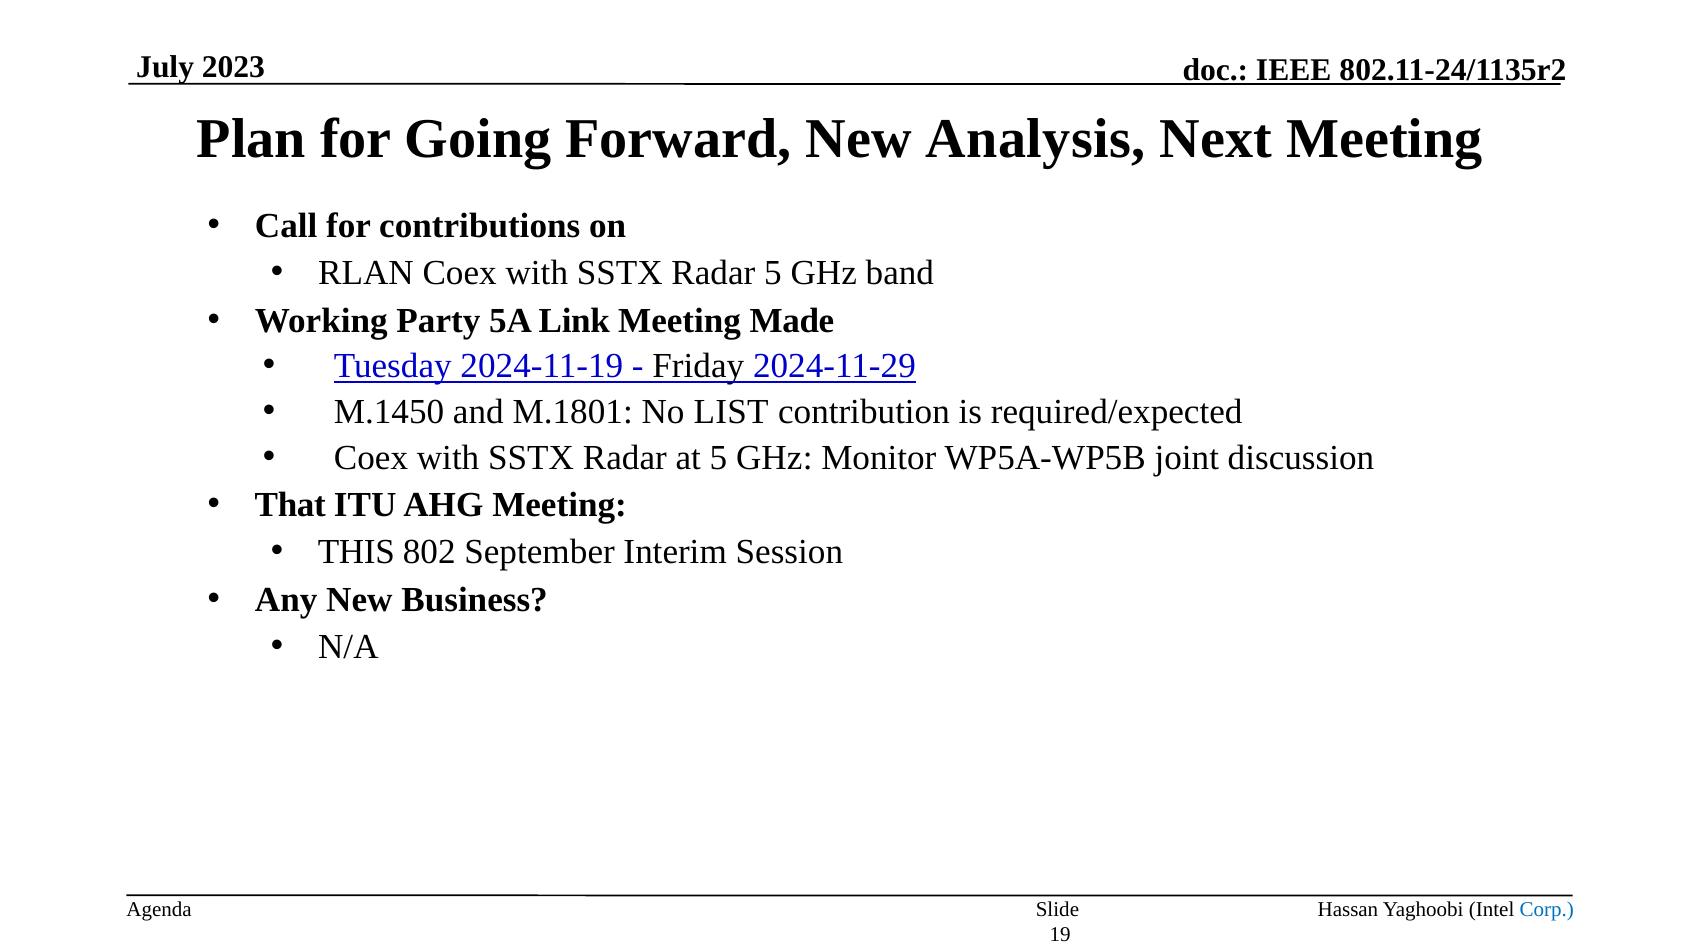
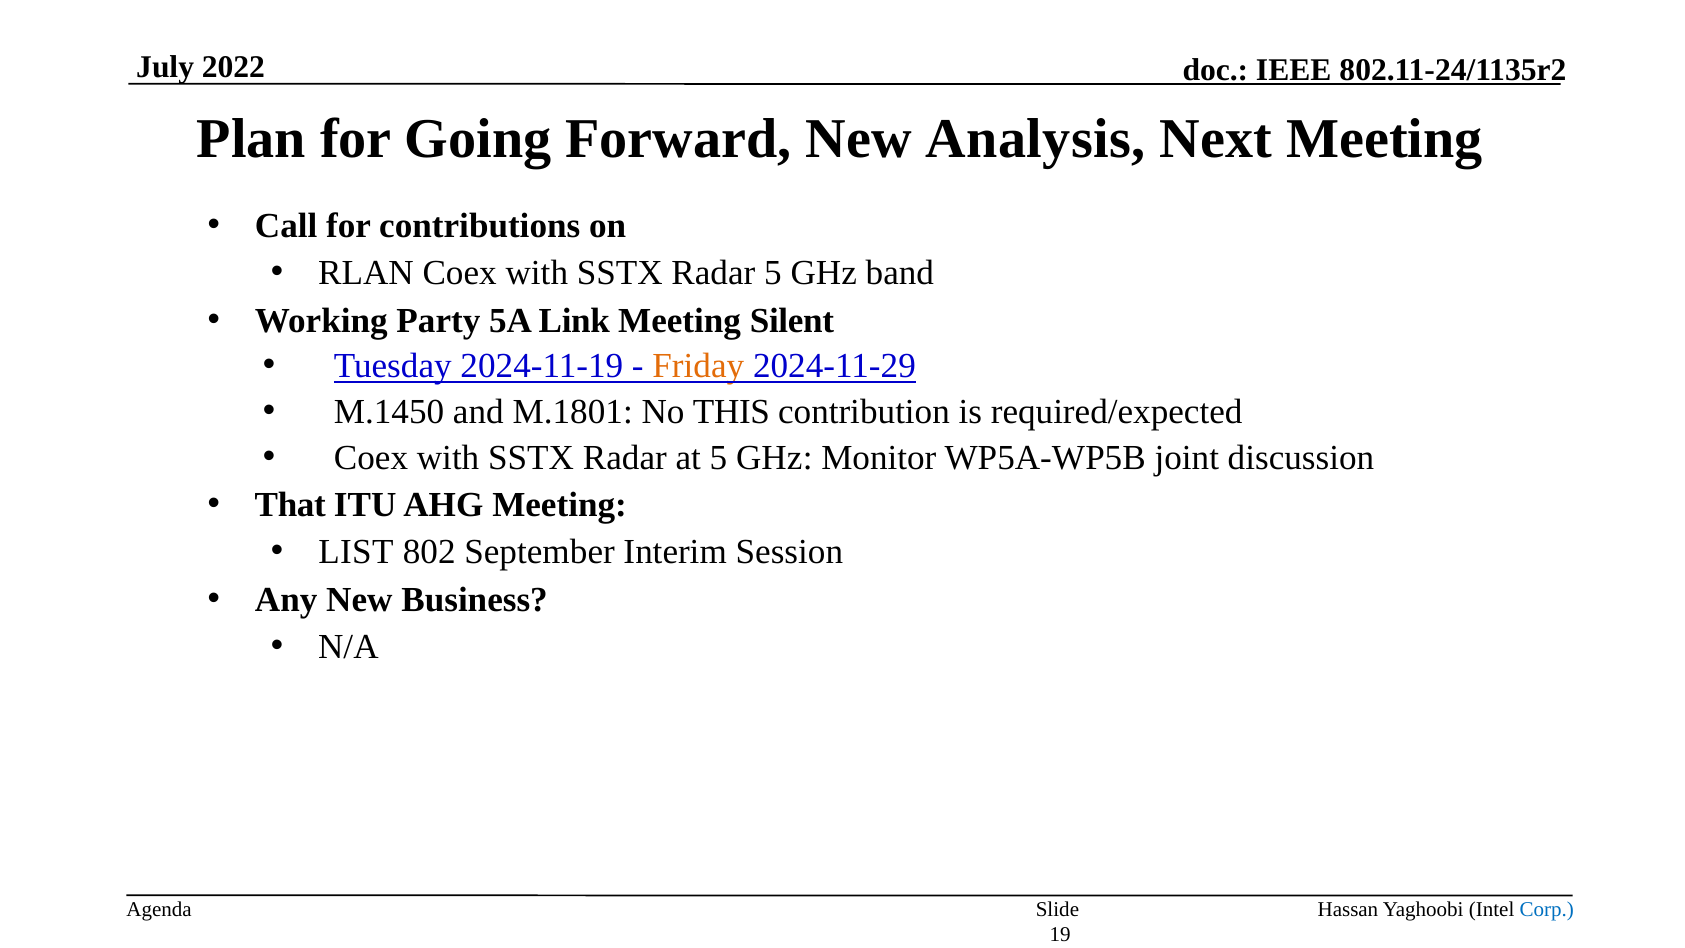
2023: 2023 -> 2022
Made: Made -> Silent
Friday colour: black -> orange
LIST: LIST -> THIS
THIS: THIS -> LIST
